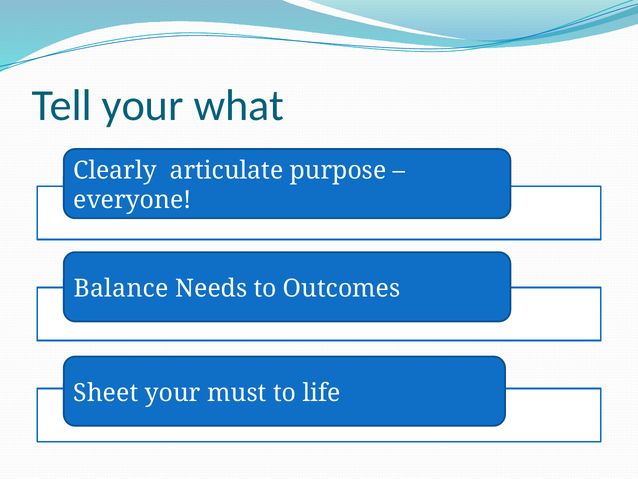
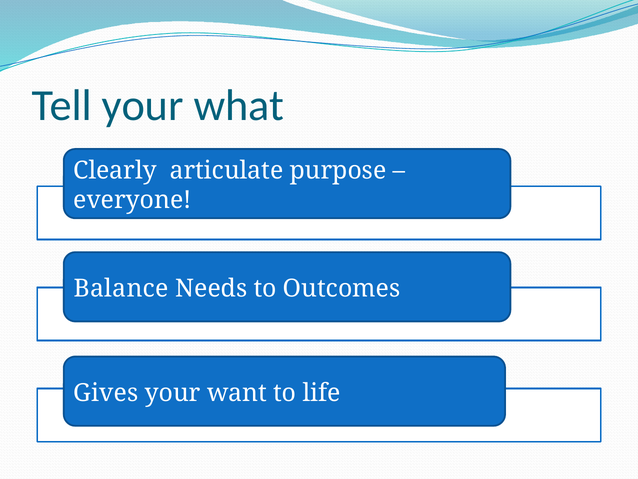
Sheet: Sheet -> Gives
must: must -> want
